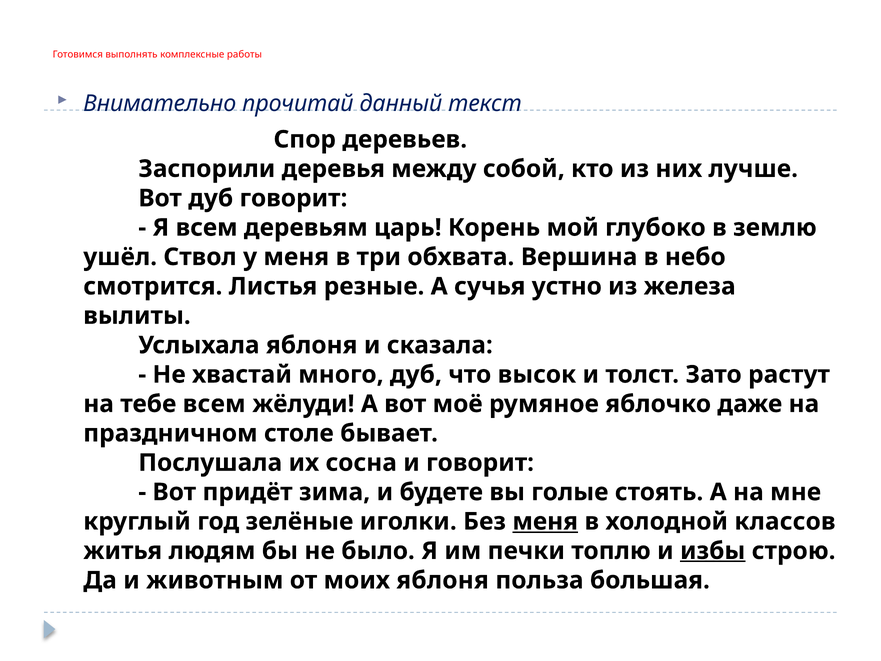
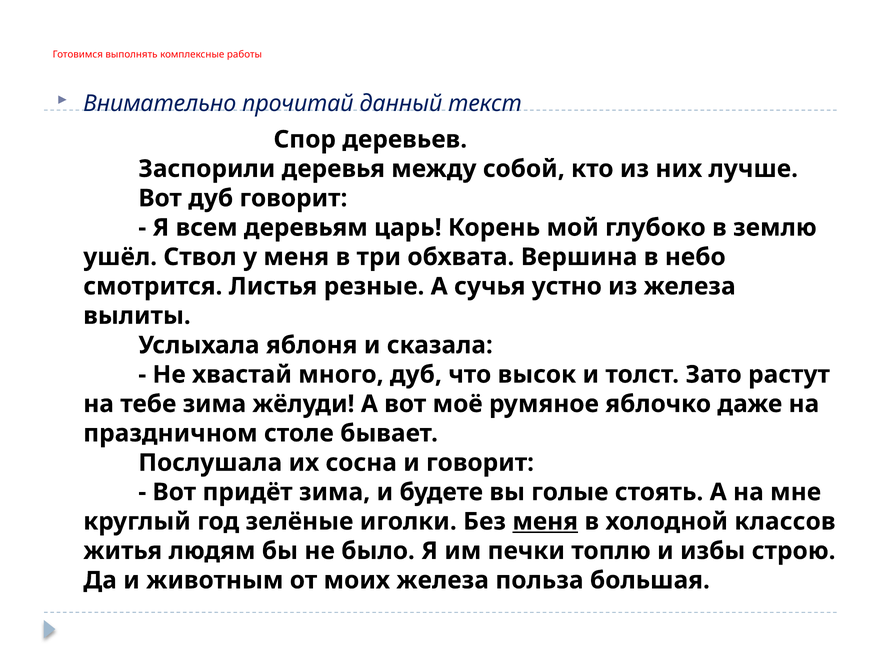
тебе всем: всем -> зима
избы underline: present -> none
моих яблоня: яблоня -> железа
